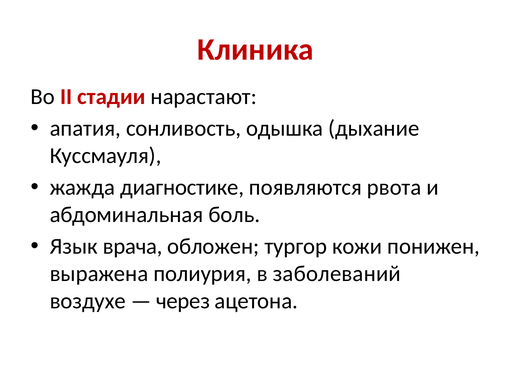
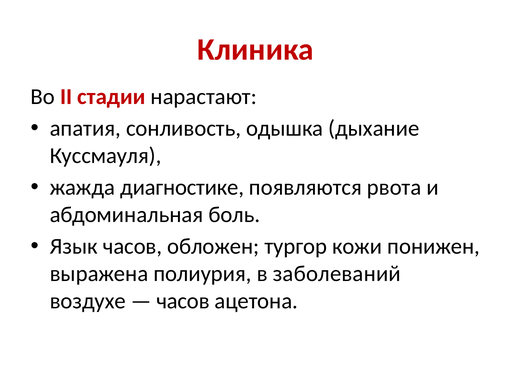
Язык врача: врача -> часов
через at (183, 301): через -> часов
